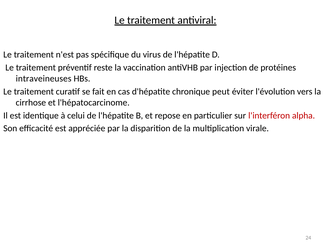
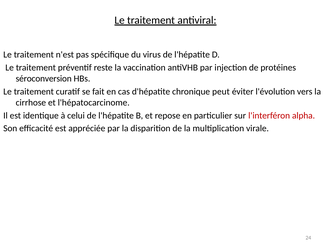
intraveineuses: intraveineuses -> séroconversion
